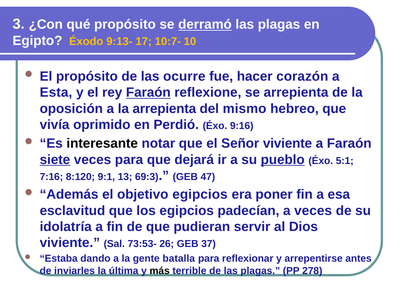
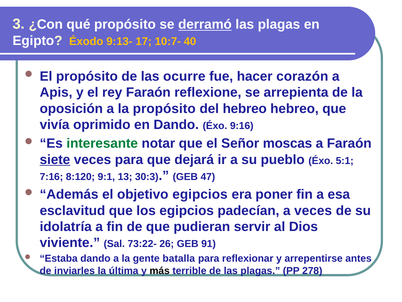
10: 10 -> 40
Esta: Esta -> Apis
Faraón at (148, 92) underline: present -> none
la arrepienta: arrepienta -> propósito
del mismo: mismo -> hebreo
en Perdió: Perdió -> Dando
interesante colour: black -> green
Señor viviente: viviente -> moscas
pueblo underline: present -> none
69:3: 69:3 -> 30:3
73:53-: 73:53- -> 73:22-
37: 37 -> 91
